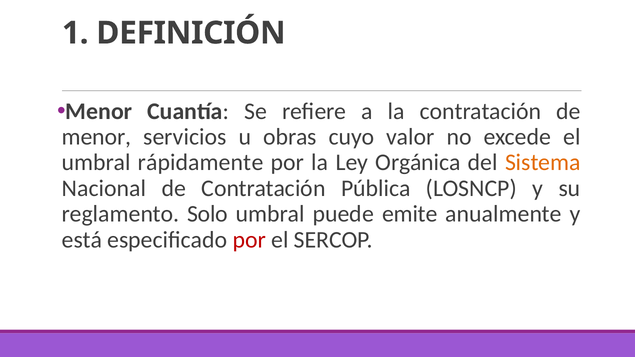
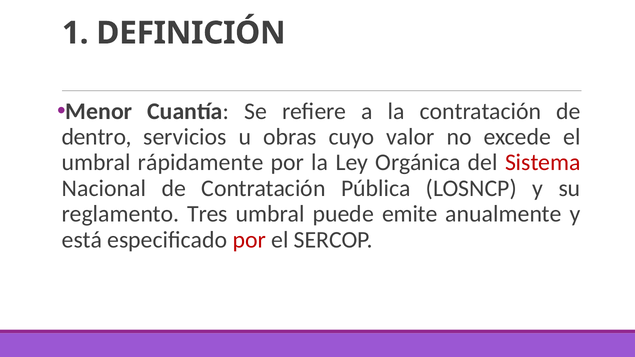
menor at (97, 137): menor -> dentro
Sistema colour: orange -> red
Solo: Solo -> Tres
